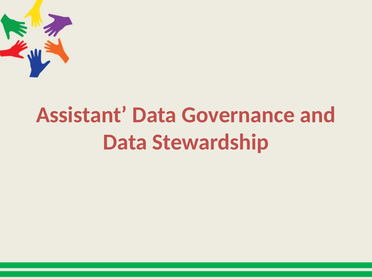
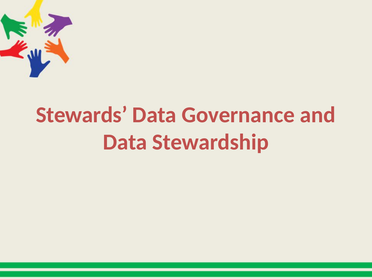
Assistant: Assistant -> Stewards
